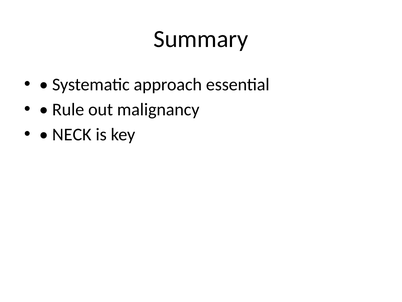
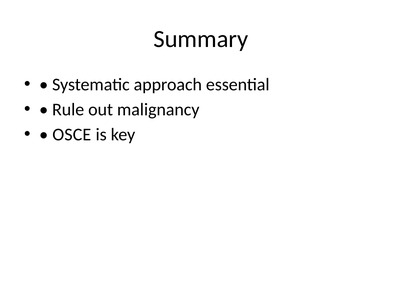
NECK: NECK -> OSCE
